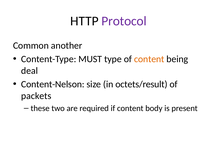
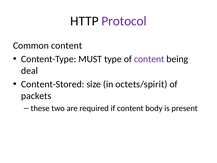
Common another: another -> content
content at (149, 59) colour: orange -> purple
Content-Nelson: Content-Nelson -> Content-Stored
octets/result: octets/result -> octets/spirit
